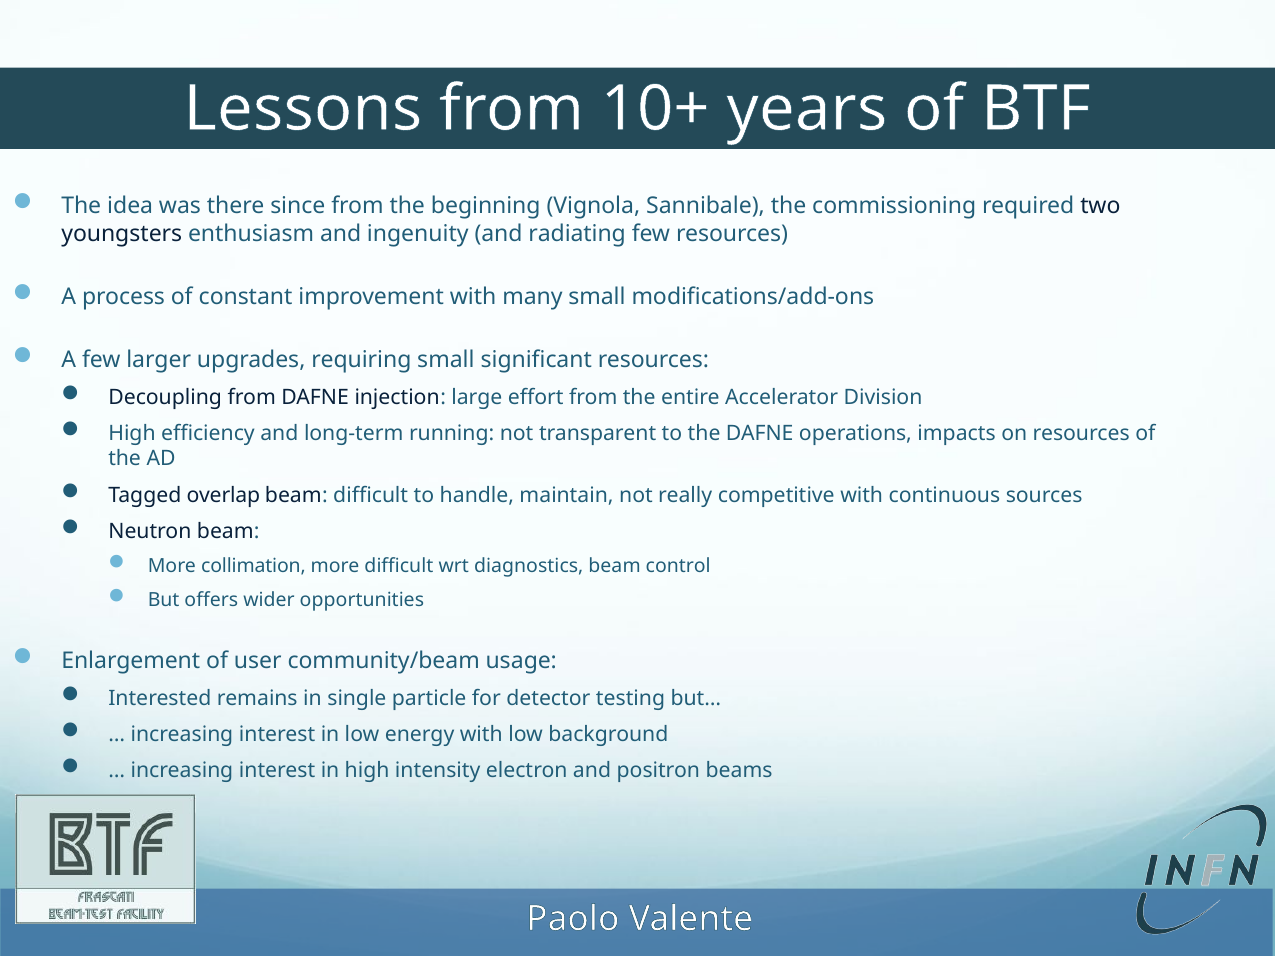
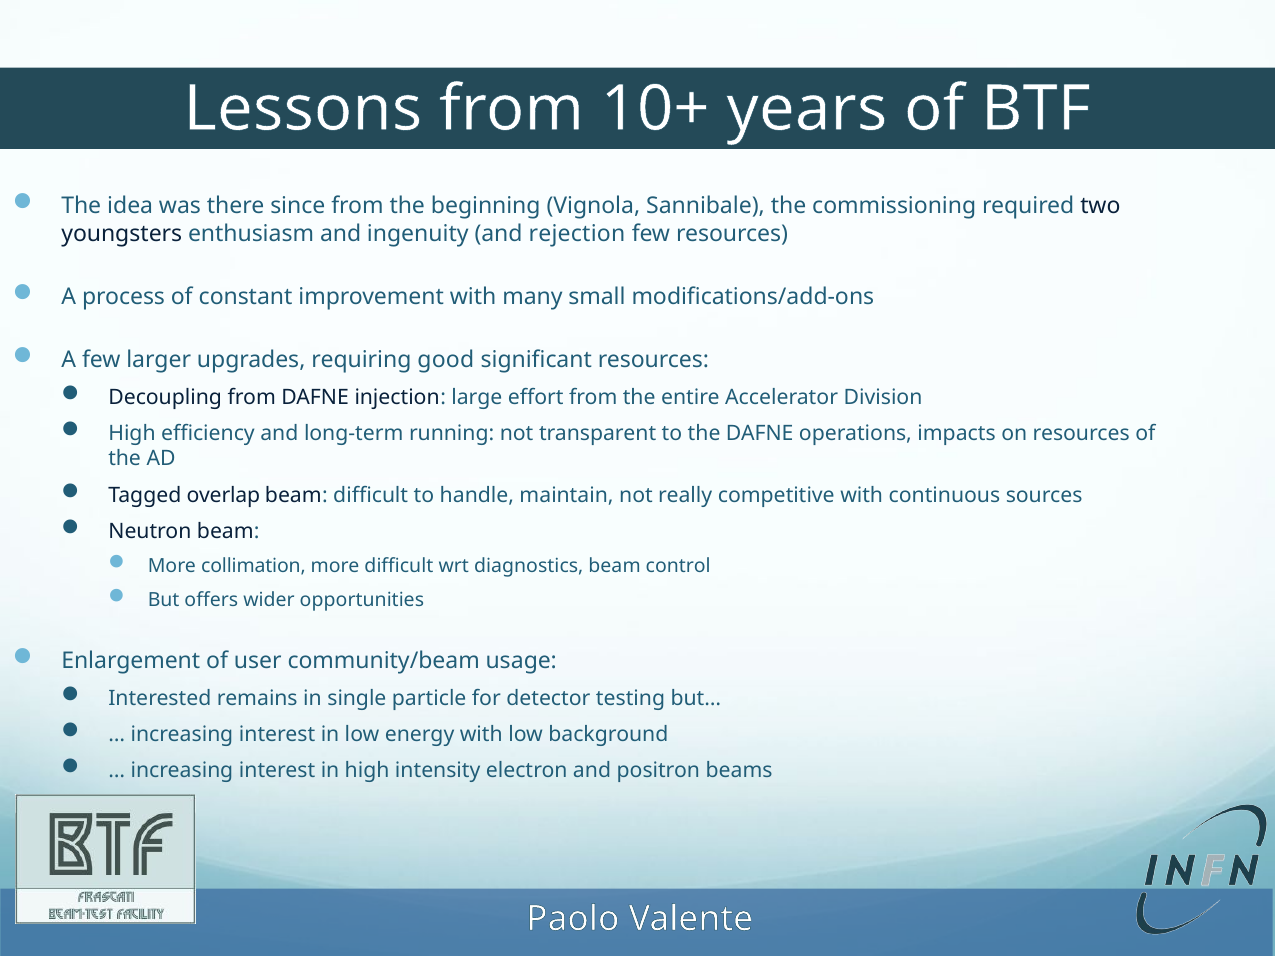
radiating: radiating -> rejection
requiring small: small -> good
